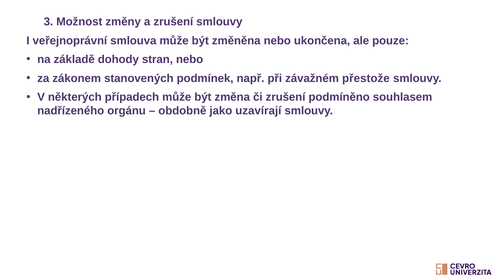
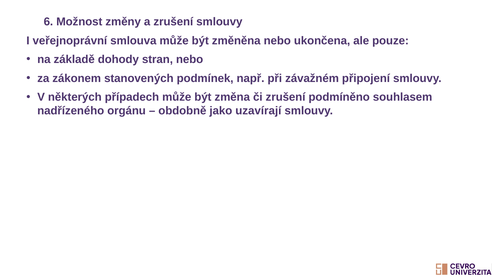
3: 3 -> 6
přestože: přestože -> připojení
